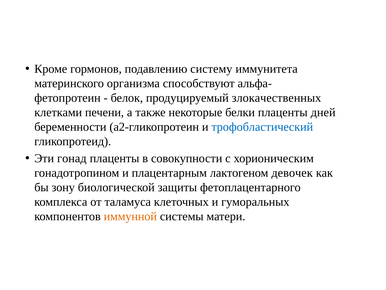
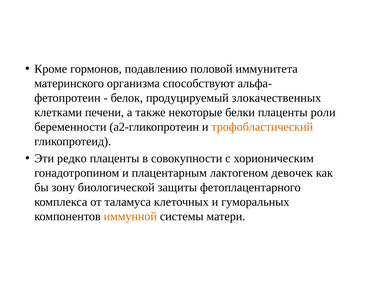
систему: систему -> половой
дней: дней -> роли
трофобластический colour: blue -> orange
гонад: гонад -> редко
